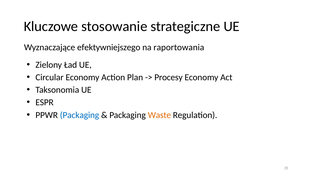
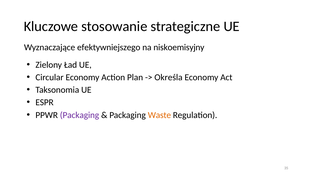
raportowania: raportowania -> niskoemisyjny
Procesy: Procesy -> Określa
Packaging at (80, 115) colour: blue -> purple
